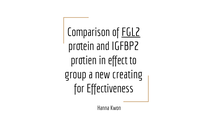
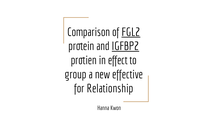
IGFBP2 underline: none -> present
creating: creating -> effective
Effectiveness: Effectiveness -> Relationship
